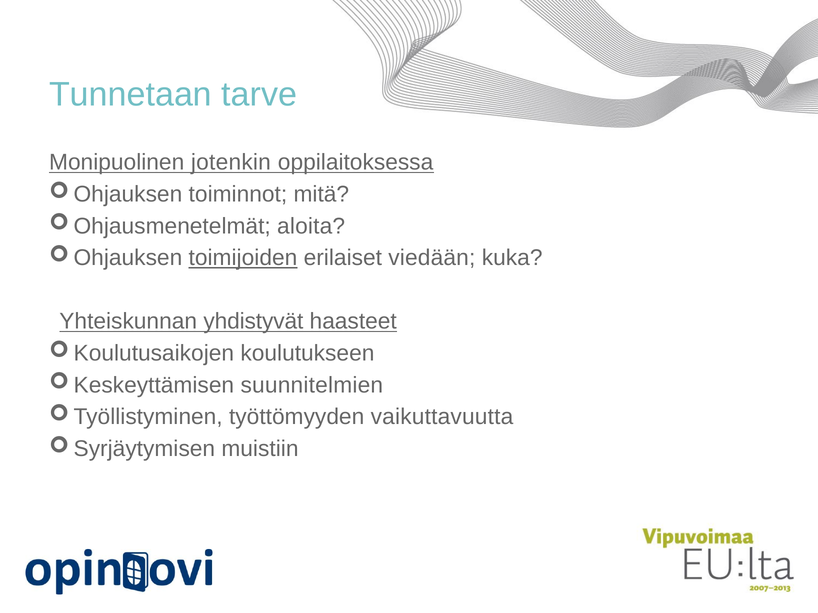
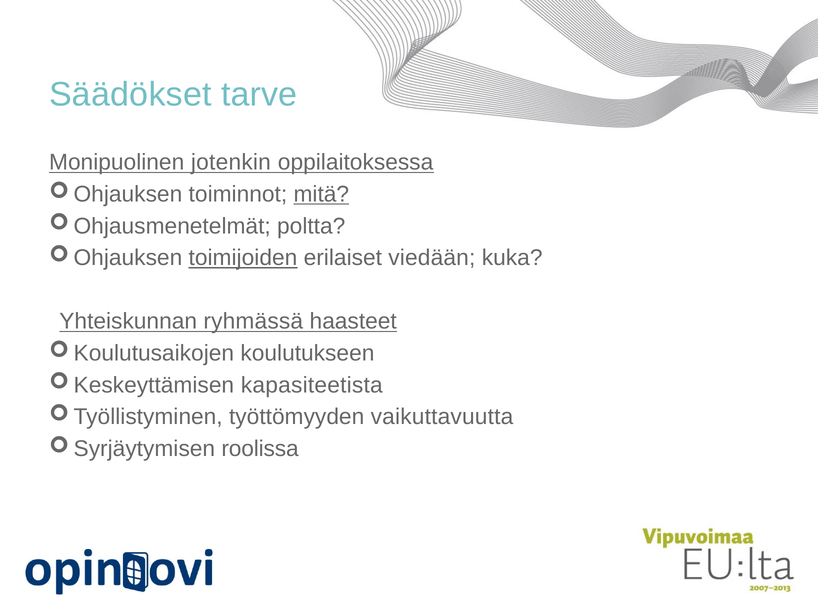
Tunnetaan: Tunnetaan -> Säädökset
mitä underline: none -> present
aloita: aloita -> poltta
yhdistyvät: yhdistyvät -> ryhmässä
suunnitelmien: suunnitelmien -> kapasiteetista
muistiin: muistiin -> roolissa
